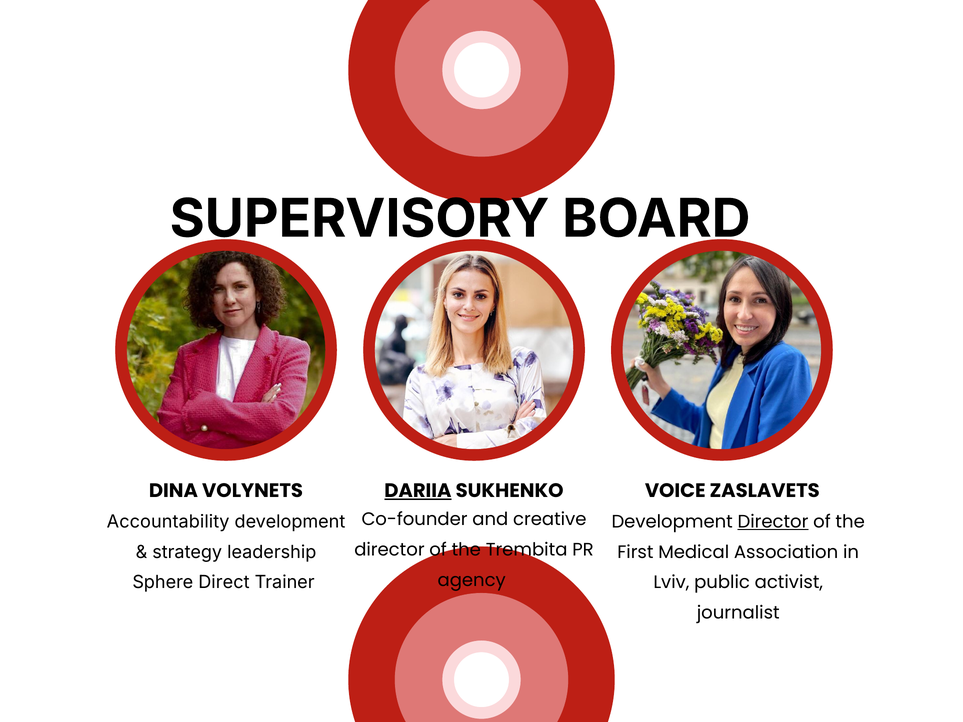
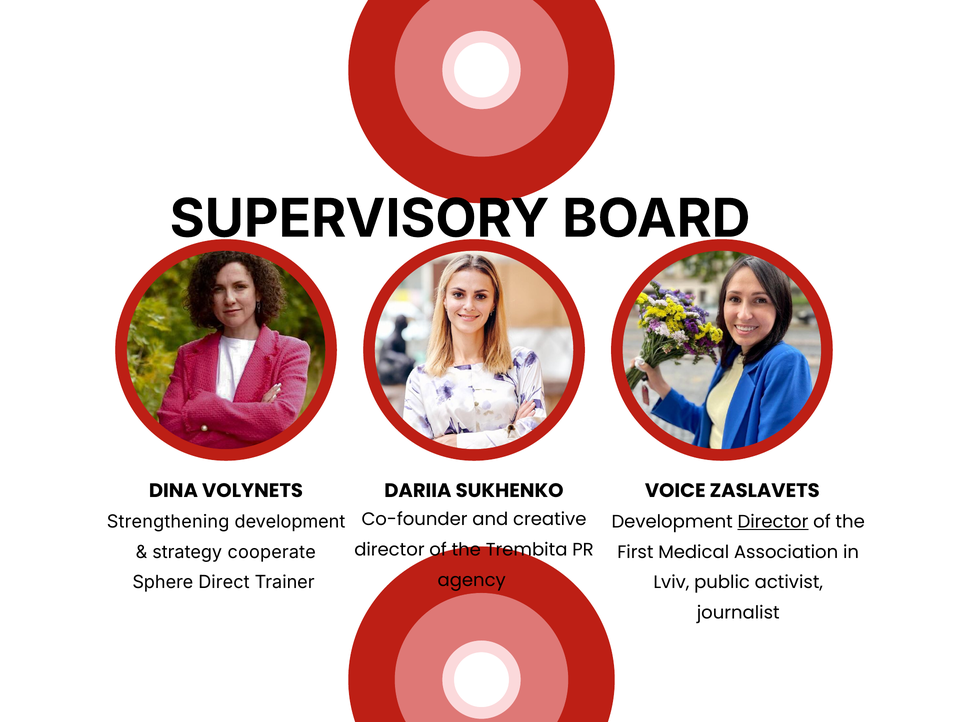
DARIIA underline: present -> none
Accountability: Accountability -> Strengthening
leadership: leadership -> cooperate
